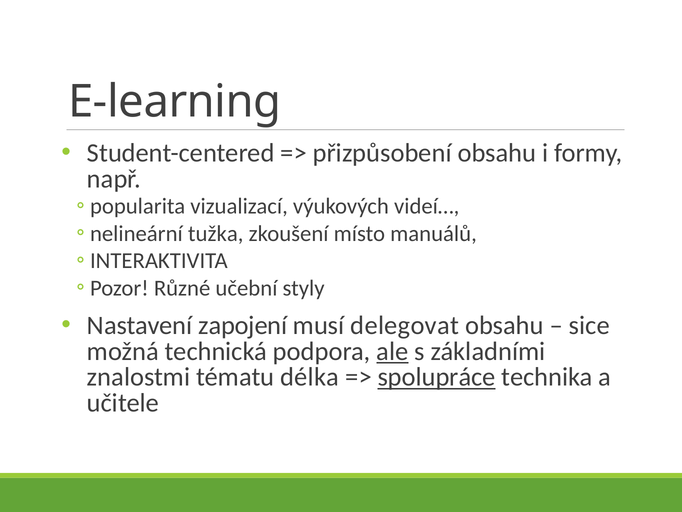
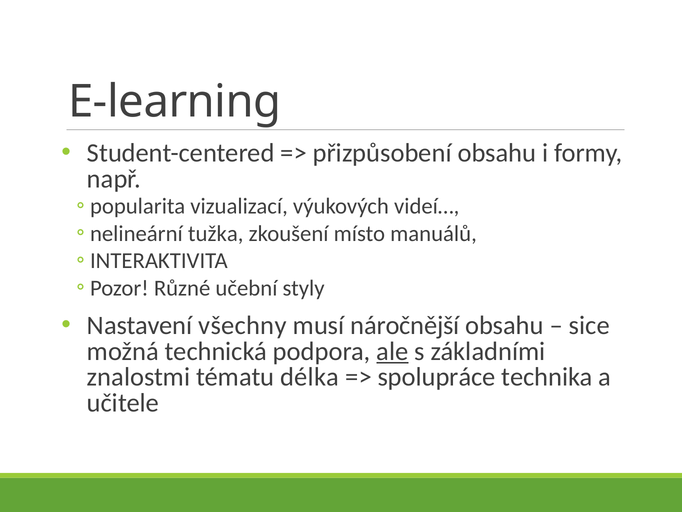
zapojení: zapojení -> všechny
delegovat: delegovat -> náročnější
spolupráce underline: present -> none
